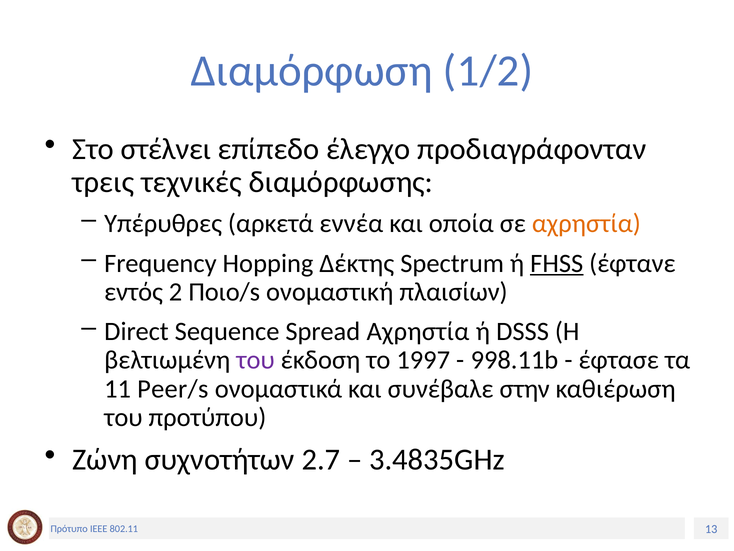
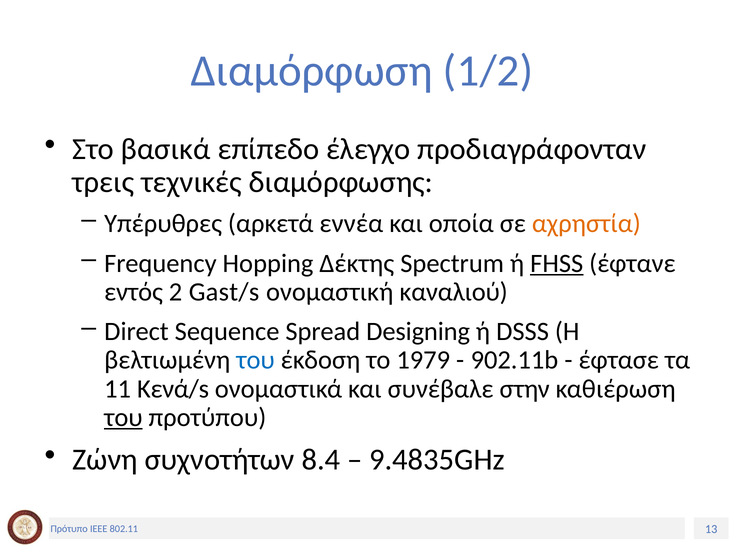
στέλνει: στέλνει -> βασικά
Ποιο/s: Ποιο/s -> Gast/s
πλαισίων: πλαισίων -> καναλιού
Spread Αχρηστία: Αχρηστία -> Designing
του at (256, 360) colour: purple -> blue
1997: 1997 -> 1979
998.11b: 998.11b -> 902.11b
Peer/s: Peer/s -> Κενά/s
του at (123, 417) underline: none -> present
2.7: 2.7 -> 8.4
3.4835GHz: 3.4835GHz -> 9.4835GHz
